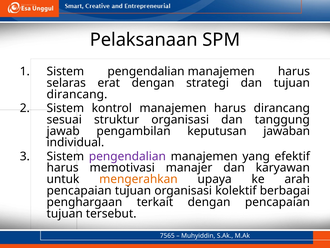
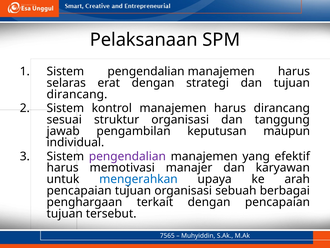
jawaban: jawaban -> maupun
mengerahkan colour: orange -> blue
kolektif: kolektif -> sebuah
